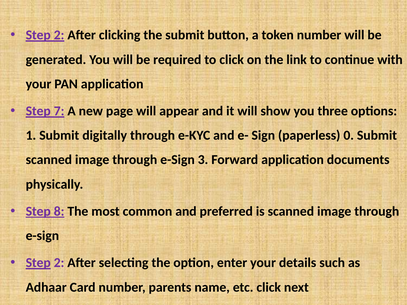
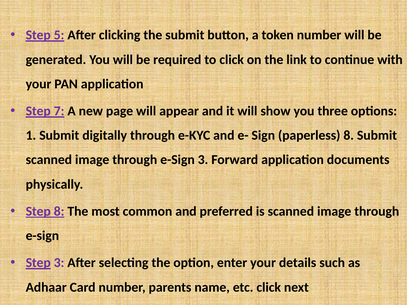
2 at (59, 35): 2 -> 5
paperless 0: 0 -> 8
2 at (59, 263): 2 -> 3
